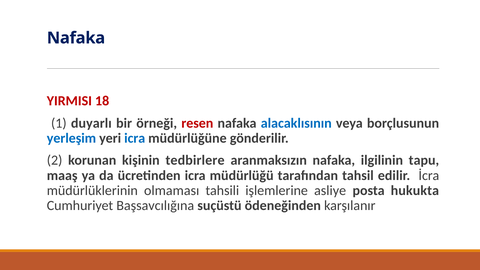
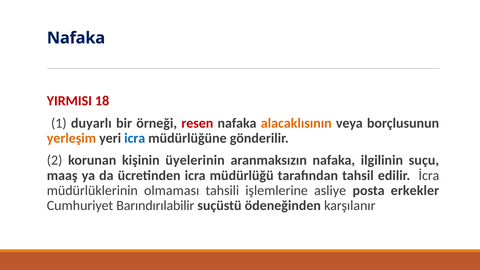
alacaklısının colour: blue -> orange
yerleşim colour: blue -> orange
tedbirlere: tedbirlere -> üyelerinin
tapu: tapu -> suçu
hukukta: hukukta -> erkekler
Başsavcılığına: Başsavcılığına -> Barındırılabilir
